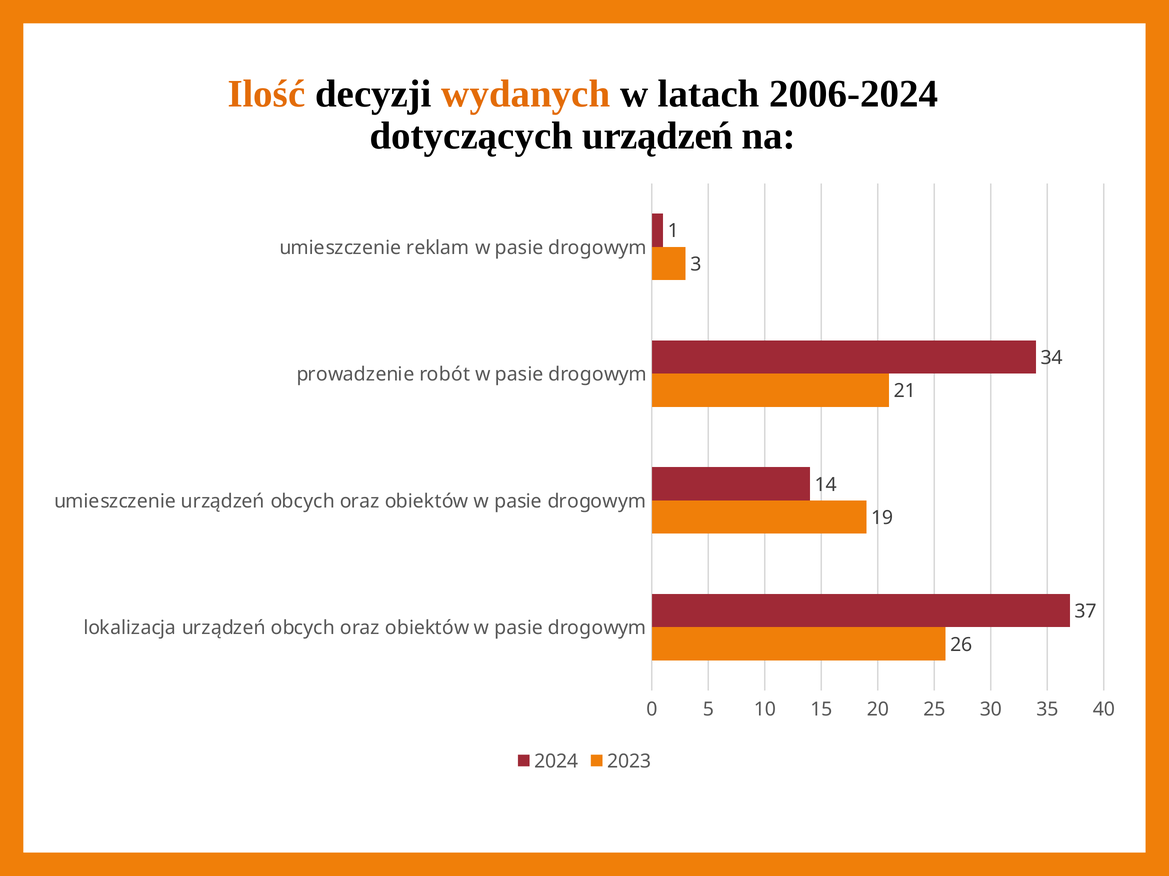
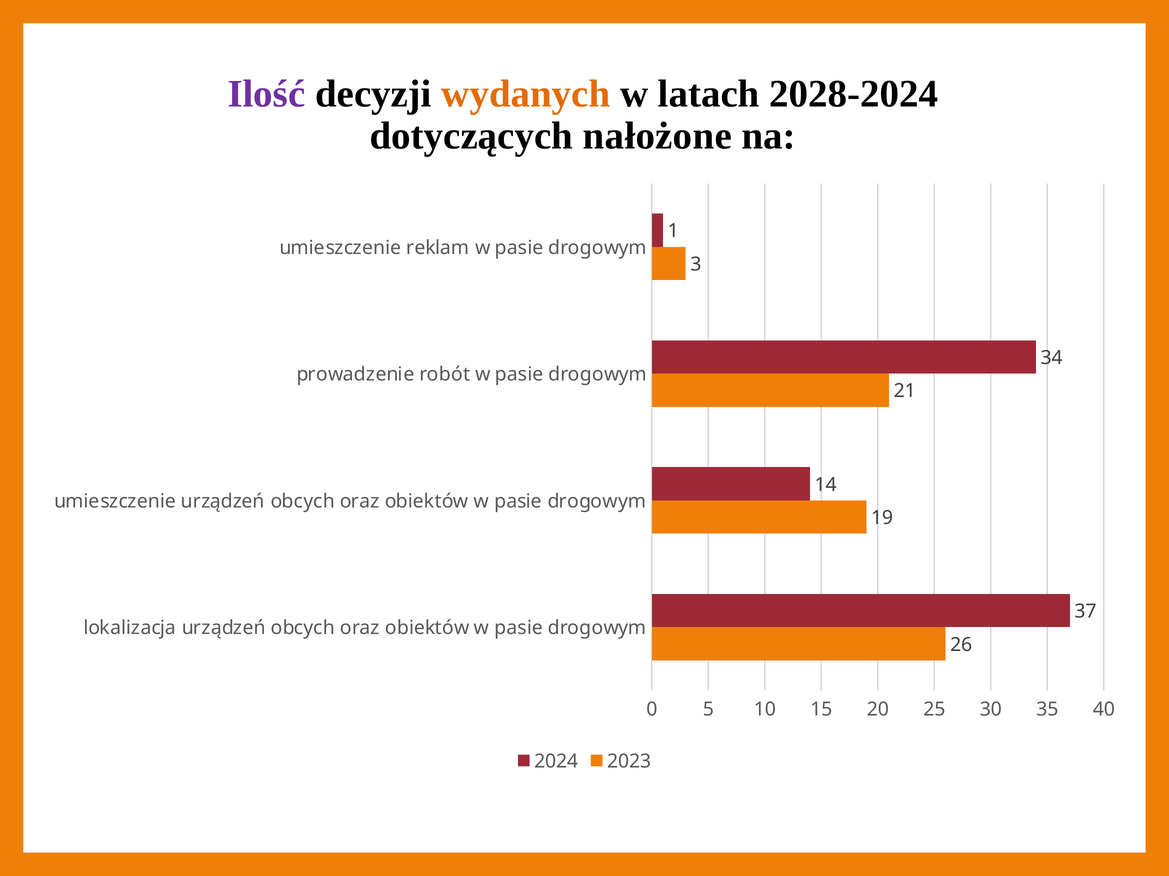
Ilość colour: orange -> purple
2006-2024: 2006-2024 -> 2028-2024
dotyczących urządzeń: urządzeń -> nałożone
